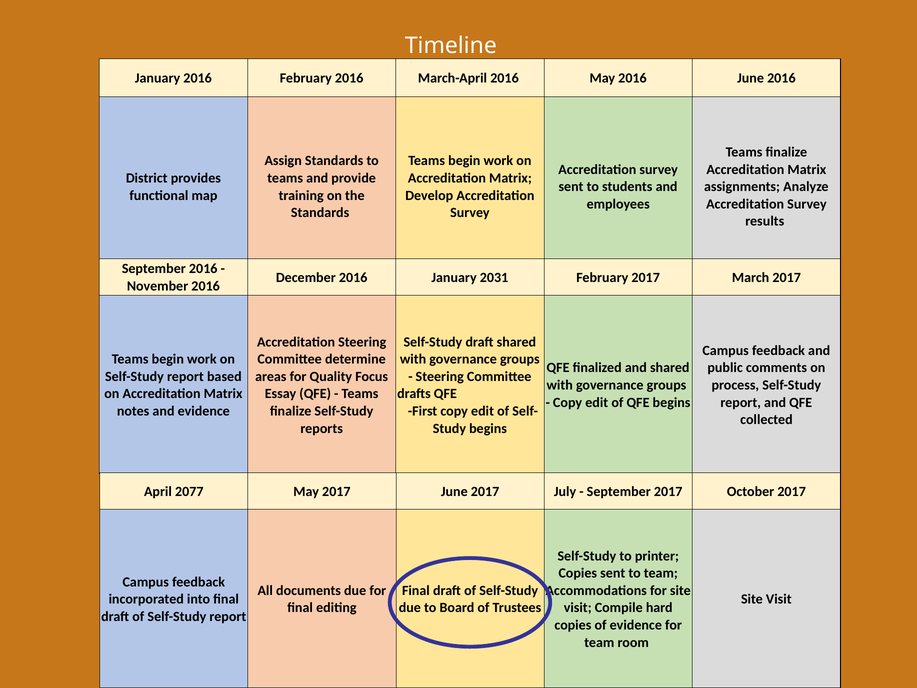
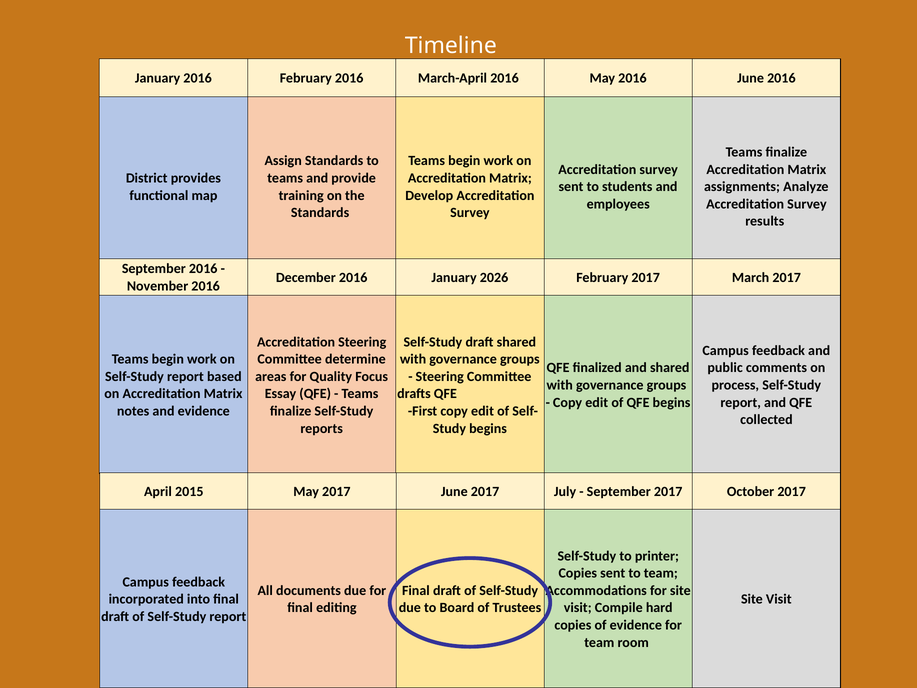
2031: 2031 -> 2026
2077: 2077 -> 2015
